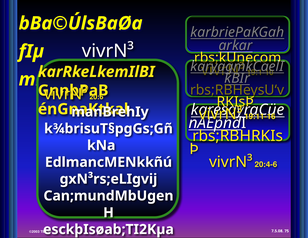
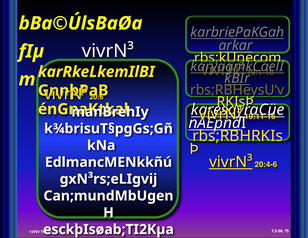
vivrN³ at (231, 162) underline: none -> present
